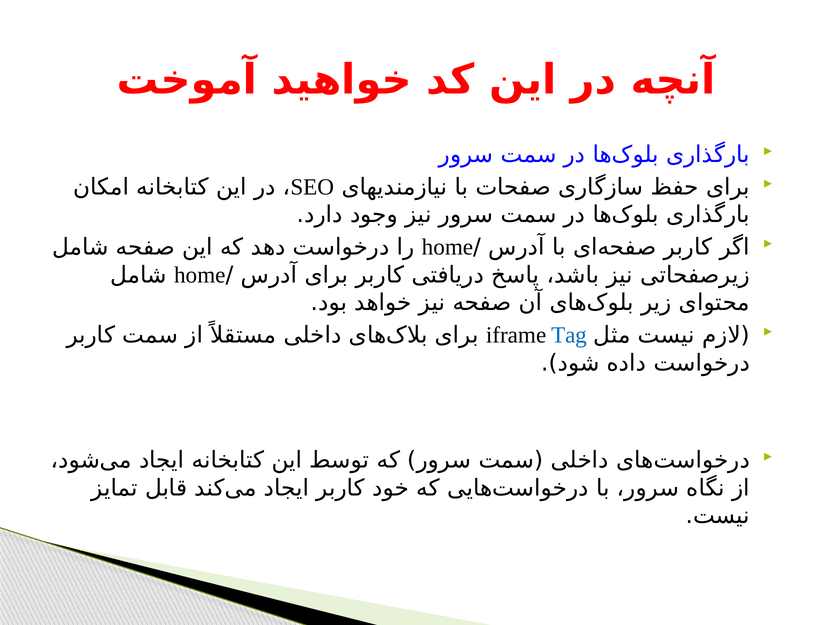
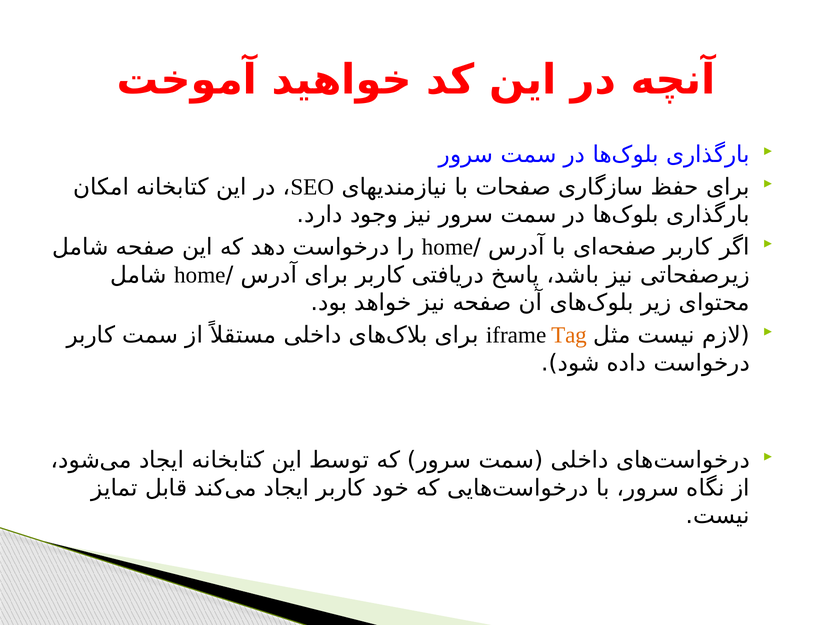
Tag colour: blue -> orange
